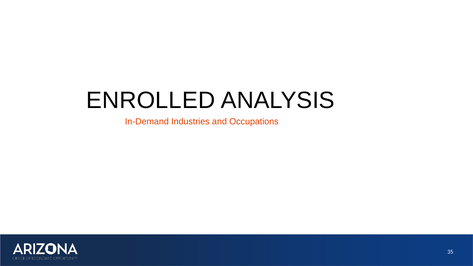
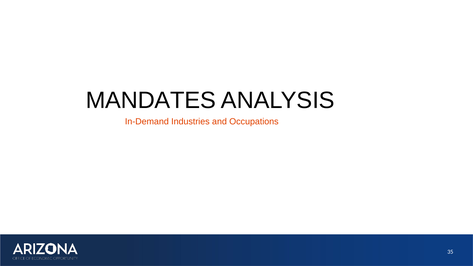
ENROLLED: ENROLLED -> MANDATES
